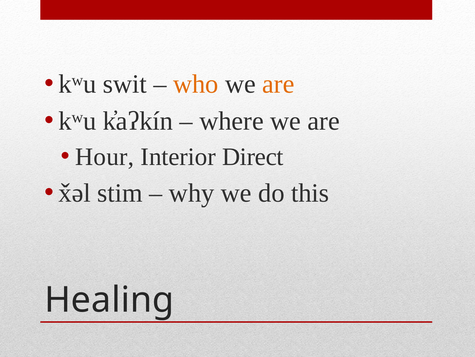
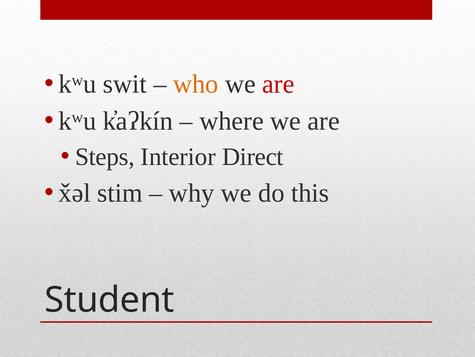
are at (278, 84) colour: orange -> red
Hour: Hour -> Steps
Healing: Healing -> Student
